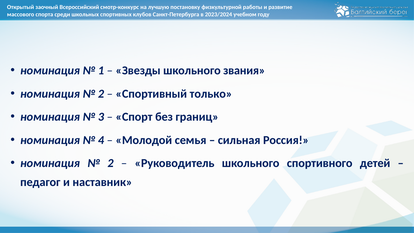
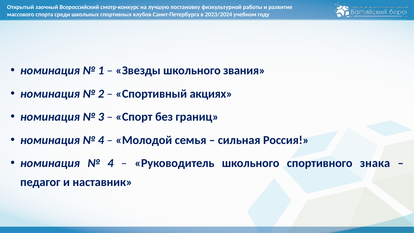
только: только -> акциях
2 at (111, 163): 2 -> 4
детей: детей -> знака
